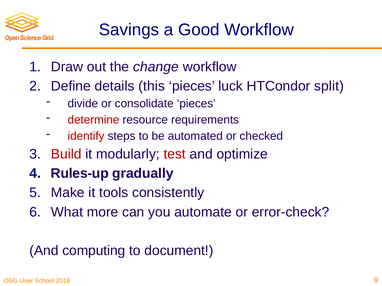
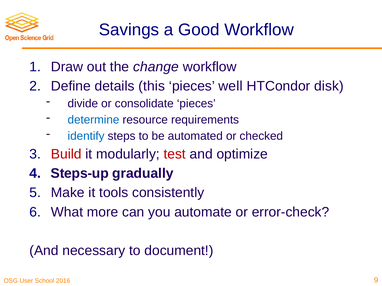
luck: luck -> well
split: split -> disk
determine colour: red -> blue
identify colour: red -> blue
Rules-up: Rules-up -> Steps-up
computing: computing -> necessary
